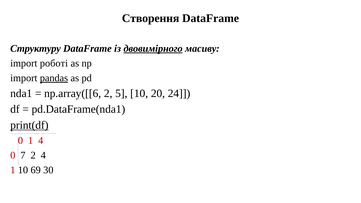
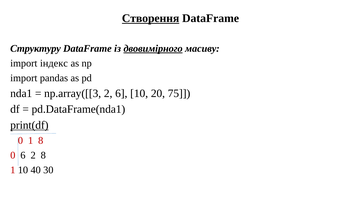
Створення underline: none -> present
роботі: роботі -> індекс
pandas underline: present -> none
np.array([[6: np.array([[6 -> np.array([[3
2 5: 5 -> 6
24: 24 -> 75
1 4: 4 -> 8
0 7: 7 -> 6
2 4: 4 -> 8
69: 69 -> 40
